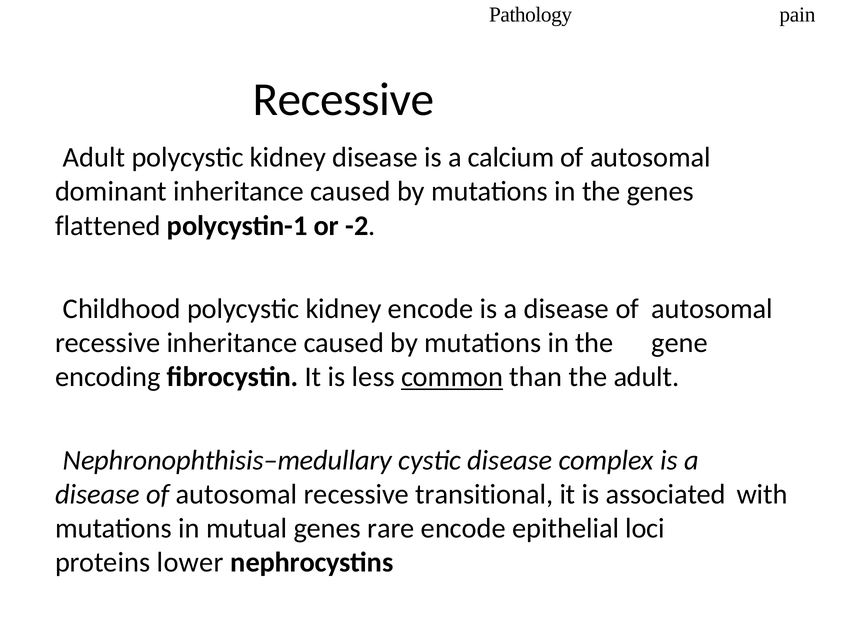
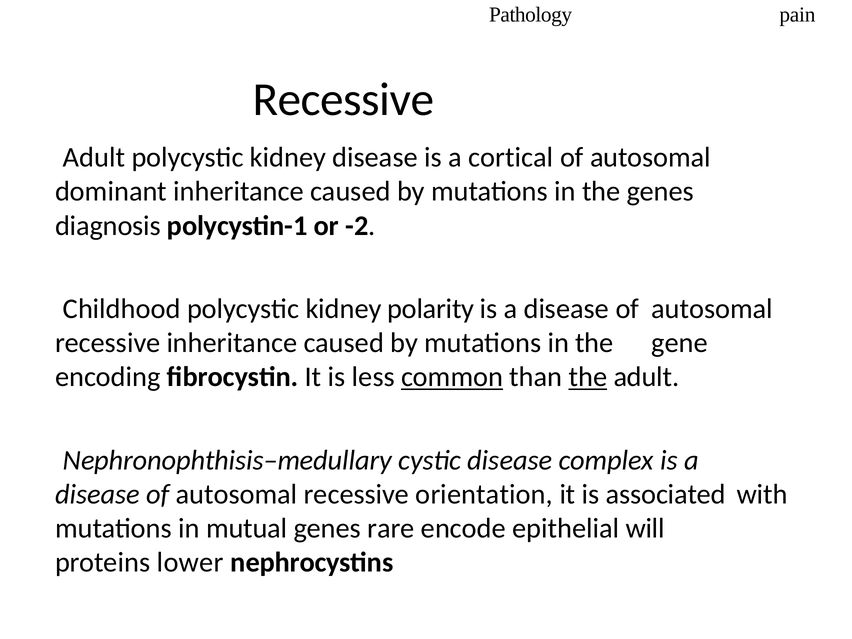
calcium: calcium -> cortical
flattened: flattened -> diagnosis
kidney encode: encode -> polarity
the at (588, 377) underline: none -> present
transitional: transitional -> orientation
loci: loci -> will
